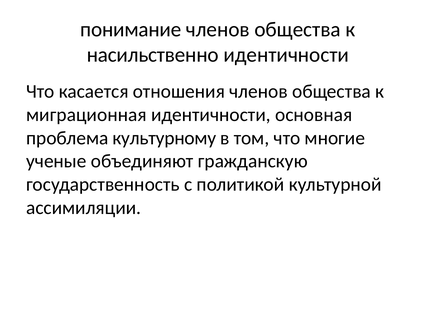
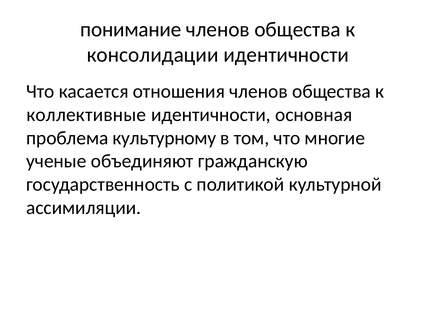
насильственно: насильственно -> консолидации
миграционная: миграционная -> коллективные
